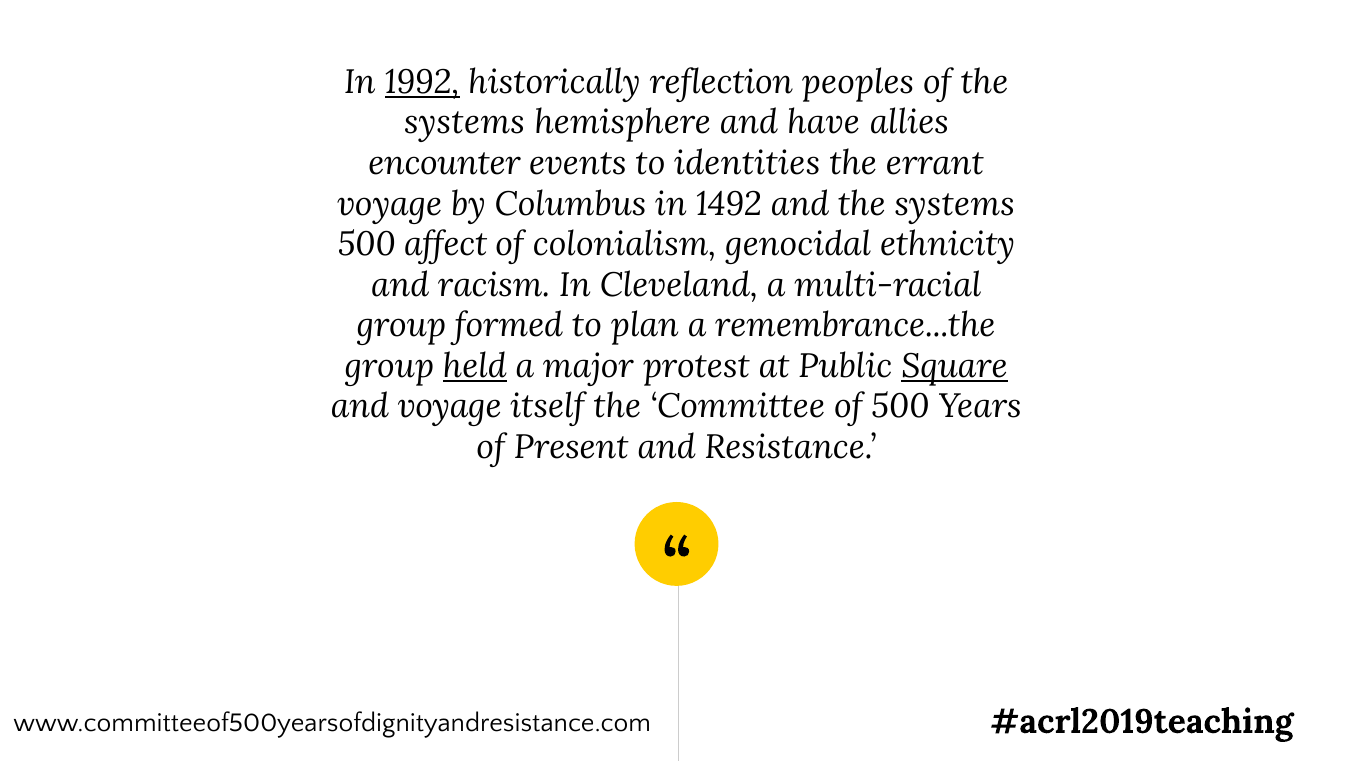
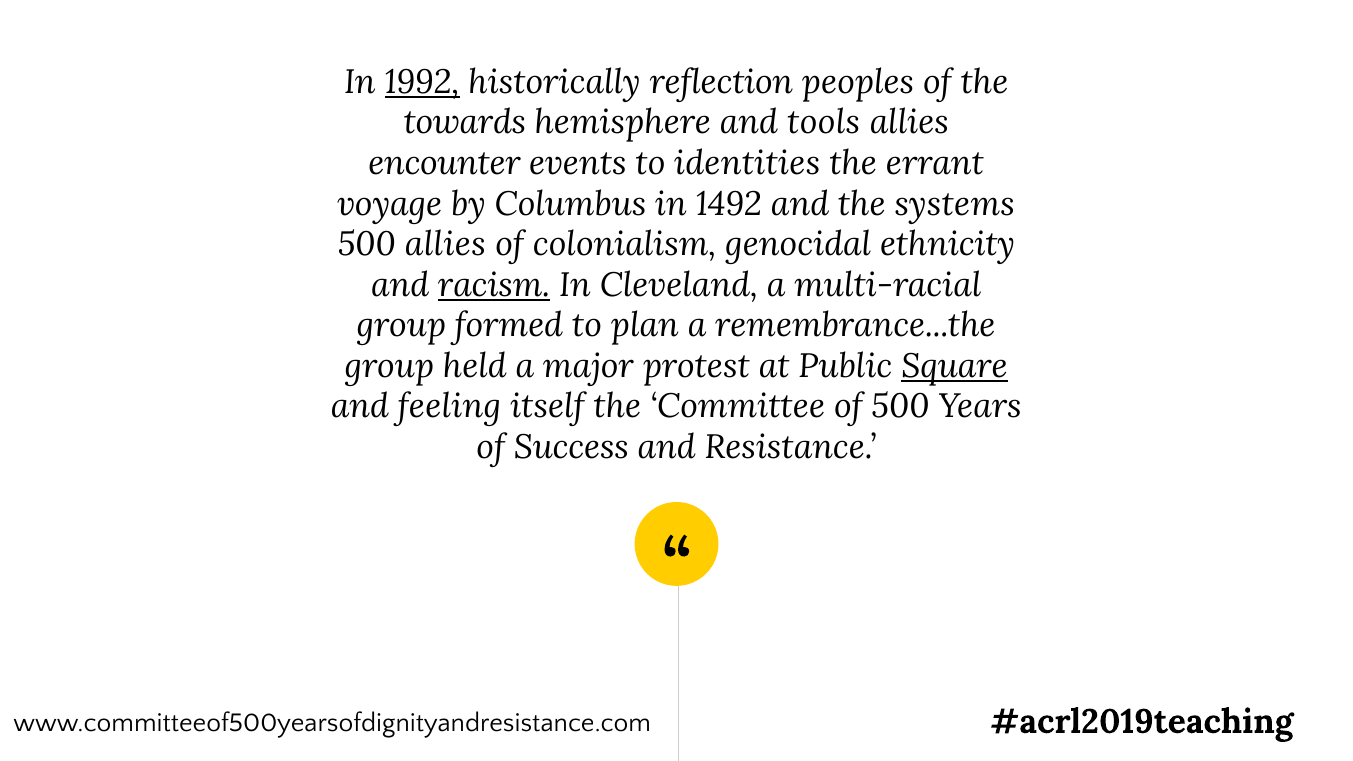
systems at (464, 123): systems -> towards
have: have -> tools
500 affect: affect -> allies
racism underline: none -> present
held underline: present -> none
and voyage: voyage -> feeling
Present: Present -> Success
